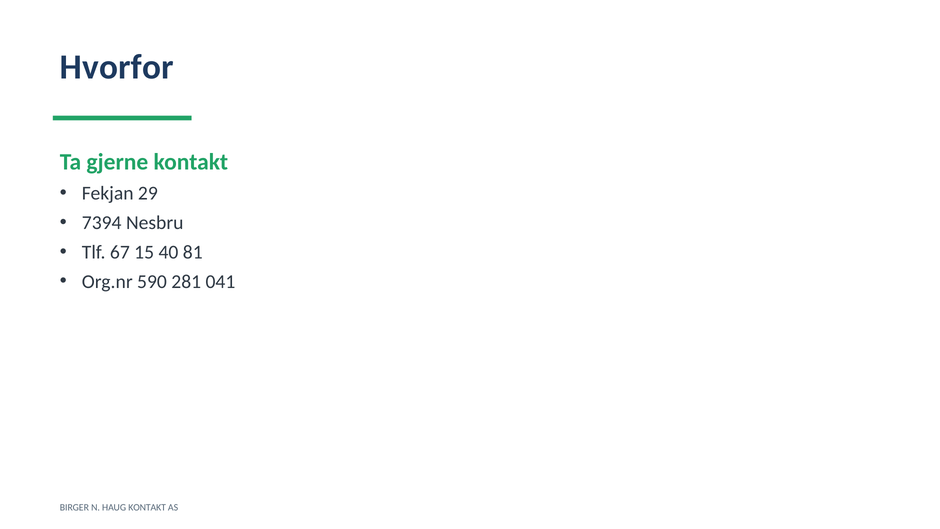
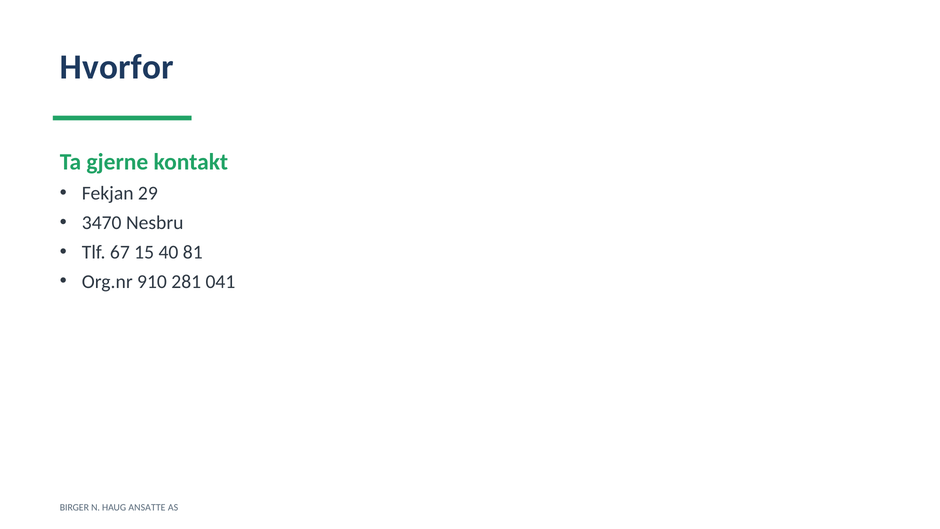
7394: 7394 -> 3470
590: 590 -> 910
HAUG KONTAKT: KONTAKT -> ANSATTE
